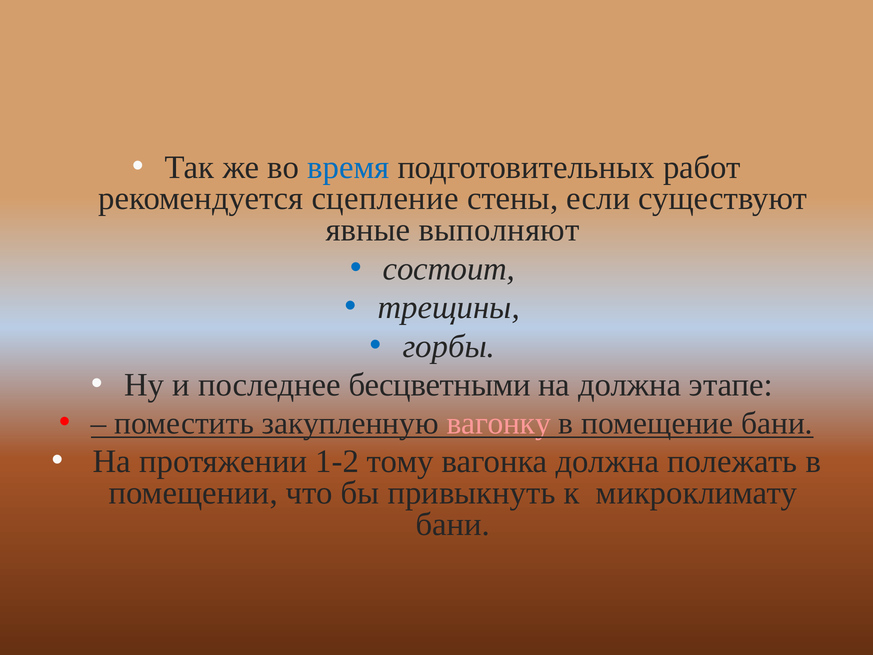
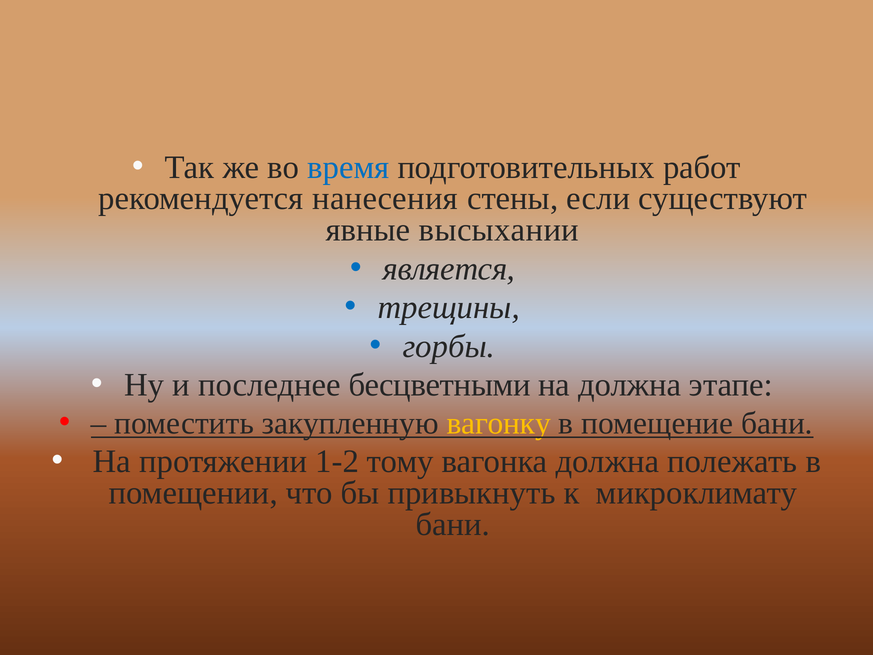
сцепление: сцепление -> нанесения
выполняют: выполняют -> высыхании
состоит: состоит -> является
вагонку colour: pink -> yellow
